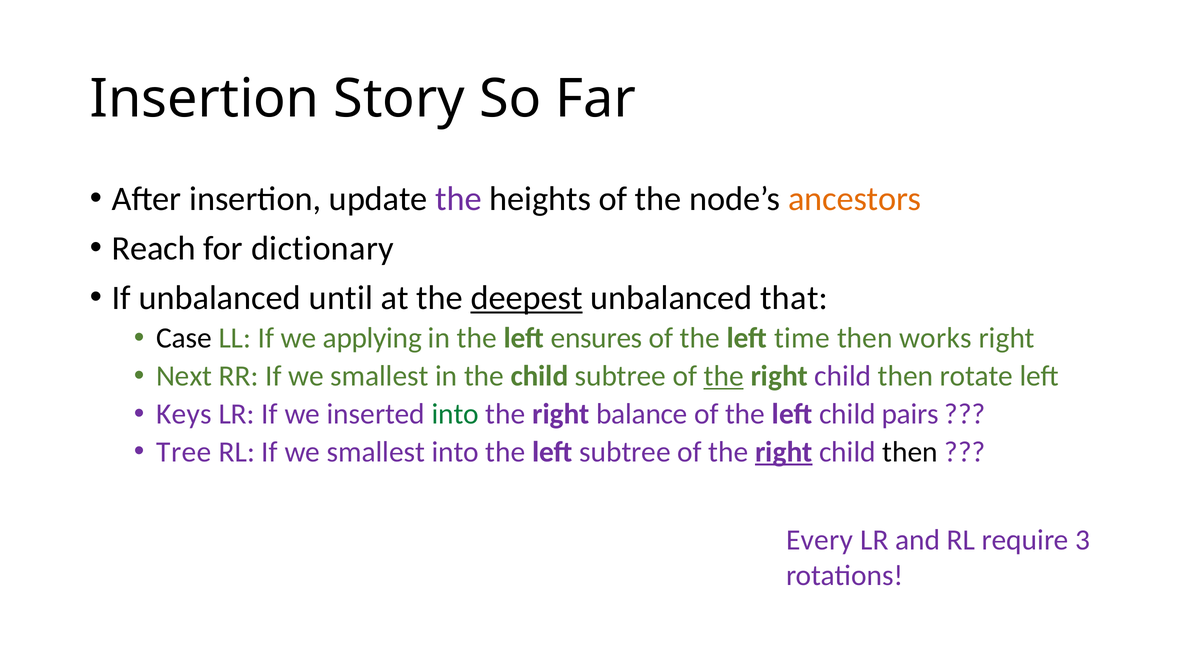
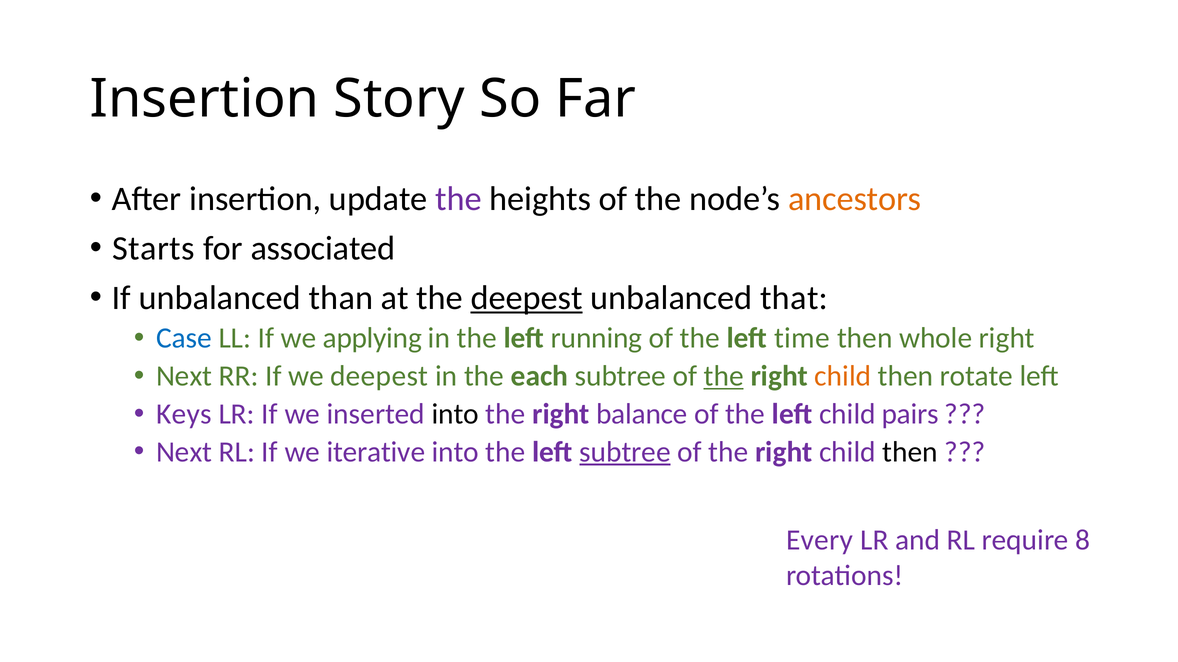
Reach: Reach -> Starts
dictionary: dictionary -> associated
until: until -> than
Case colour: black -> blue
ensures: ensures -> running
works: works -> whole
RR If we smallest: smallest -> deepest
the child: child -> each
child at (843, 376) colour: purple -> orange
into at (455, 414) colour: green -> black
Tree at (184, 452): Tree -> Next
RL If we smallest: smallest -> iterative
subtree at (625, 452) underline: none -> present
right at (784, 452) underline: present -> none
3: 3 -> 8
